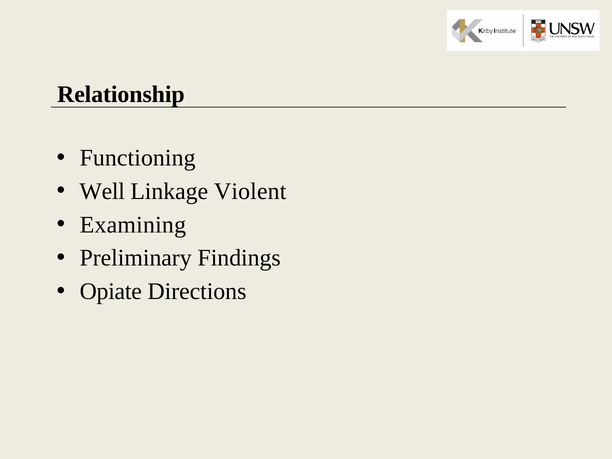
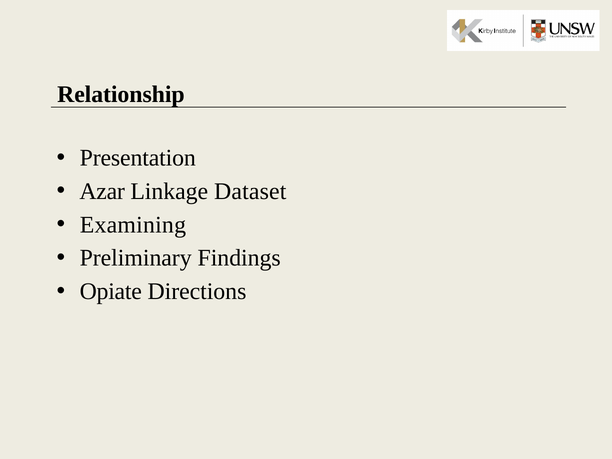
Functioning: Functioning -> Presentation
Well: Well -> Azar
Violent: Violent -> Dataset
